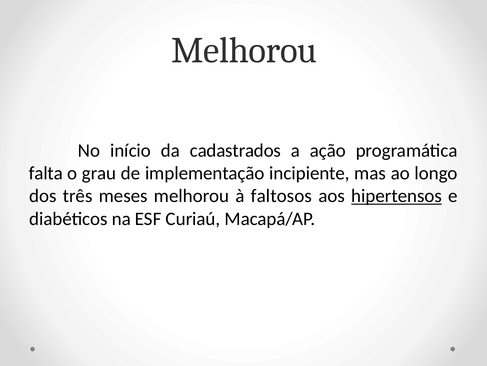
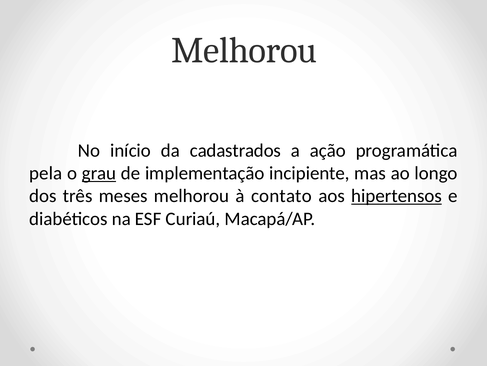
falta: falta -> pela
grau underline: none -> present
faltosos: faltosos -> contato
